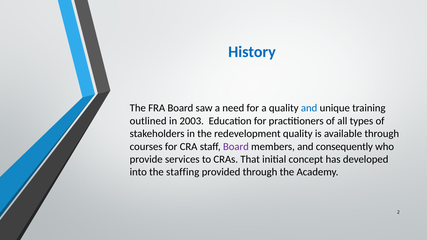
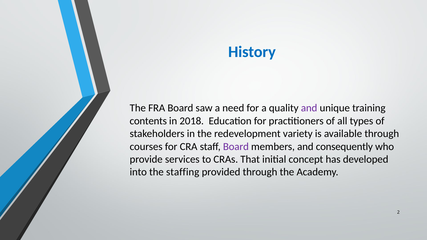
and at (309, 108) colour: blue -> purple
outlined: outlined -> contents
2003: 2003 -> 2018
redevelopment quality: quality -> variety
